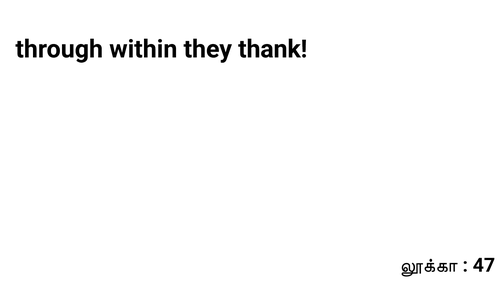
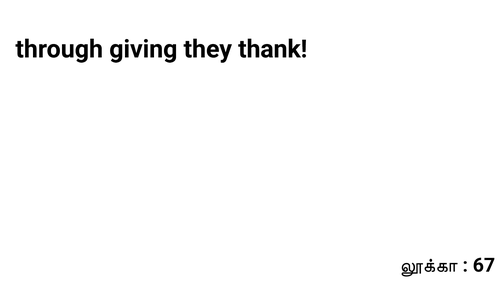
within: within -> giving
47: 47 -> 67
